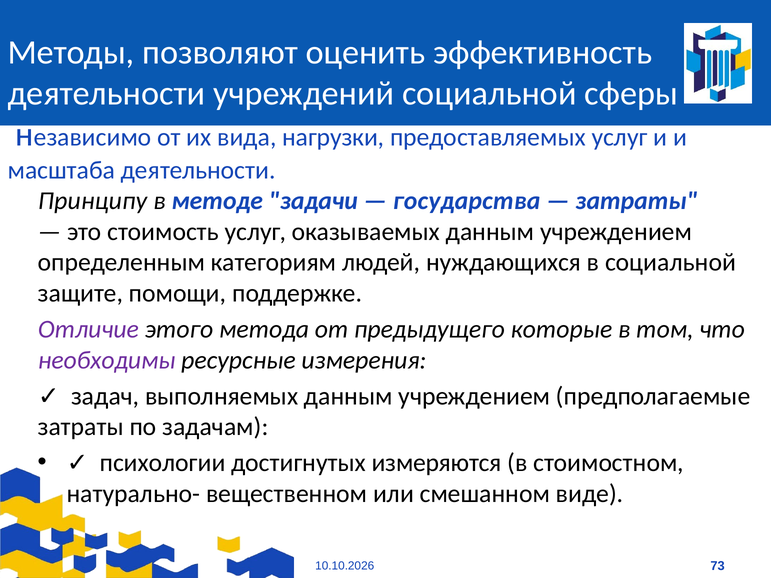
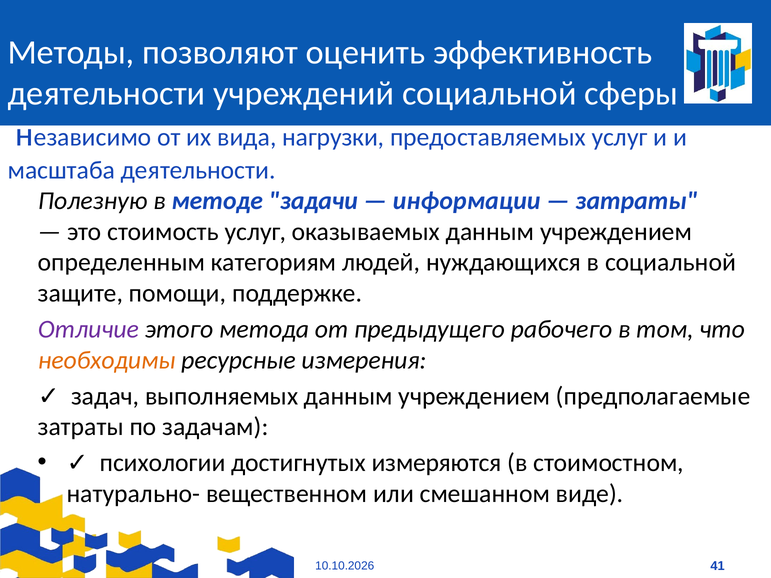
Принципу: Принципу -> Полезную
государства: государства -> информации
которые: которые -> рабочего
необходимы colour: purple -> orange
73: 73 -> 41
